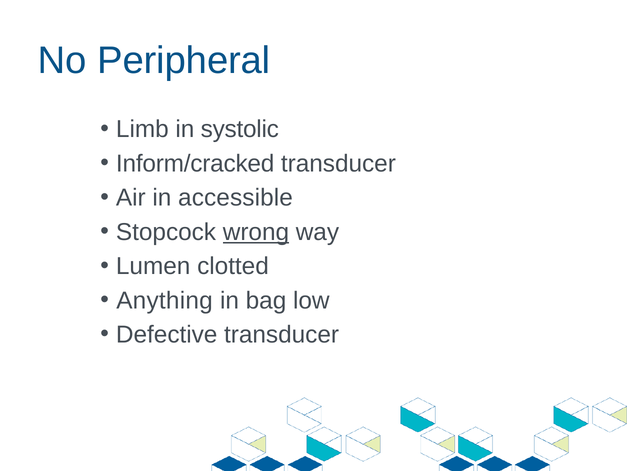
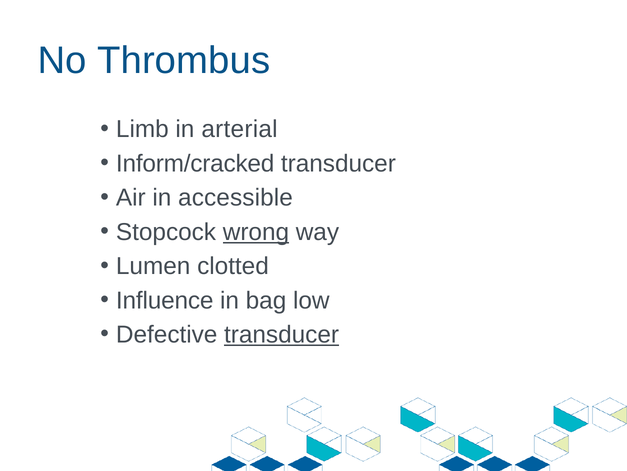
Peripheral: Peripheral -> Thrombus
systolic: systolic -> arterial
Anything: Anything -> Influence
transducer at (282, 334) underline: none -> present
